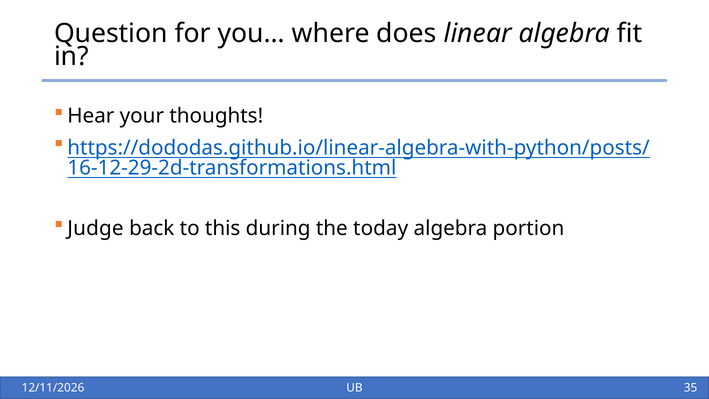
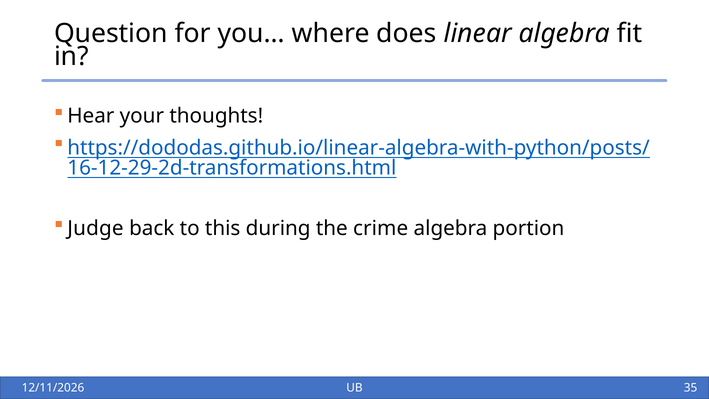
today: today -> crime
